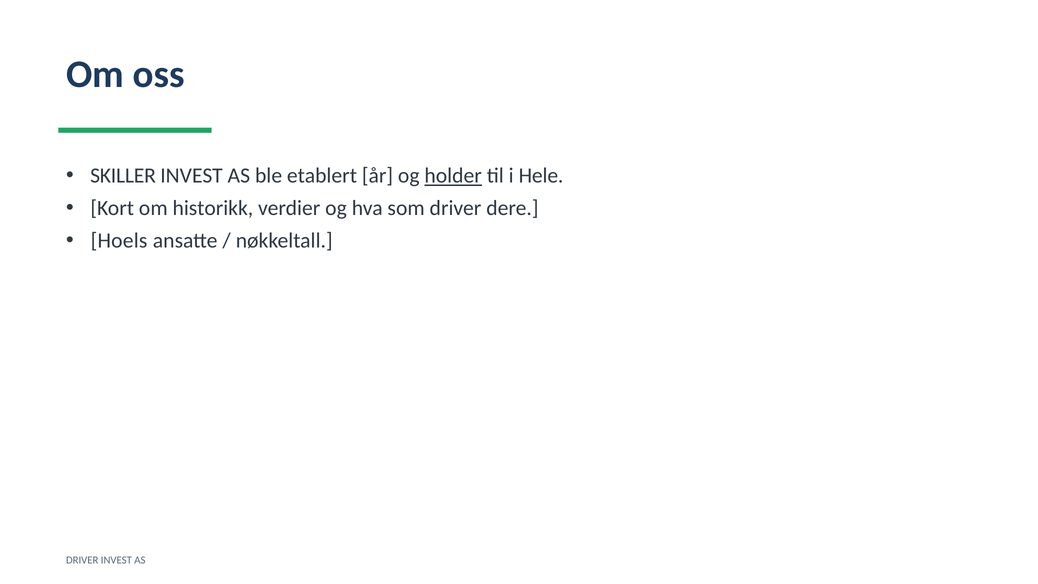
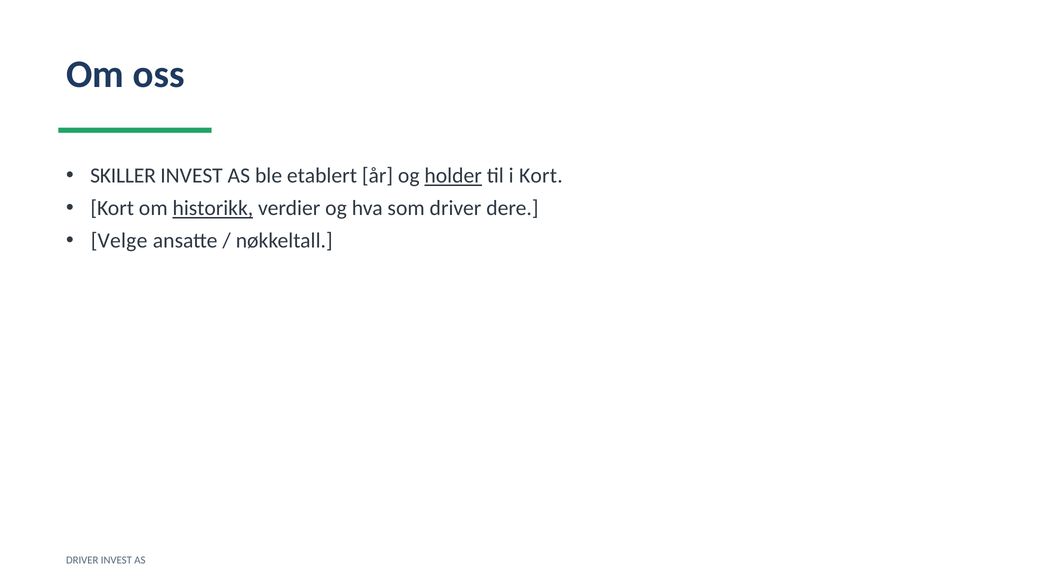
i Hele: Hele -> Kort
historikk underline: none -> present
Hoels: Hoels -> Velge
